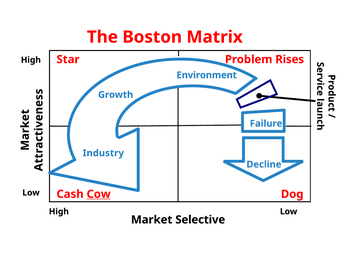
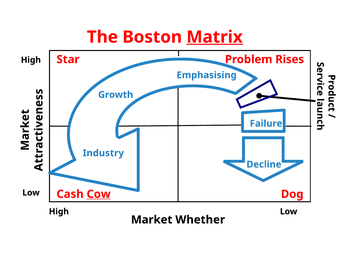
Matrix underline: none -> present
Environment: Environment -> Emphasising
Selective: Selective -> Whether
